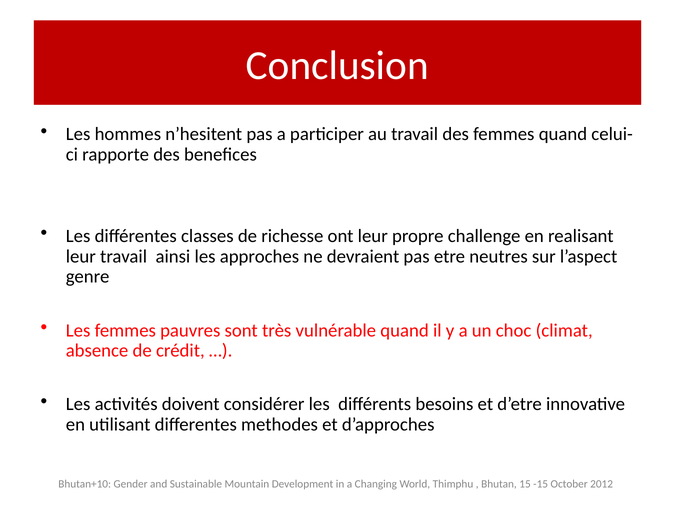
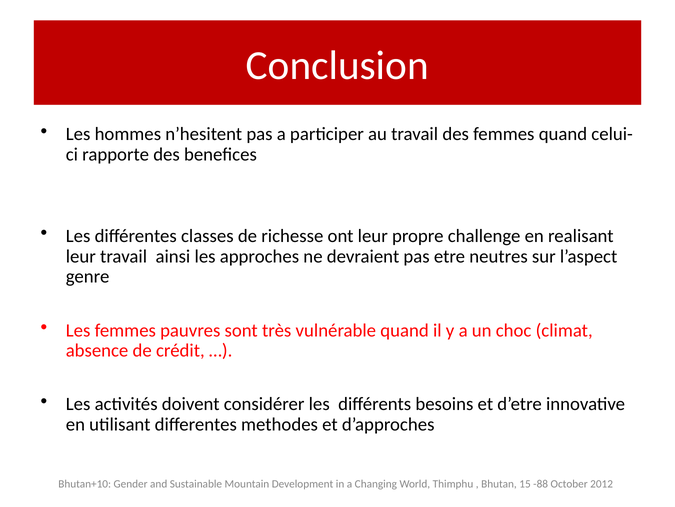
-15: -15 -> -88
